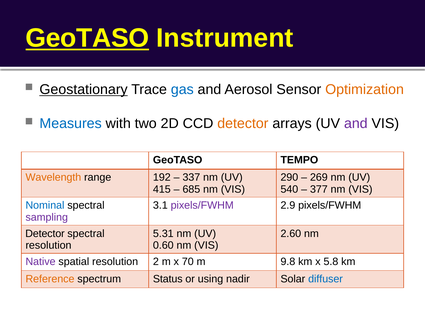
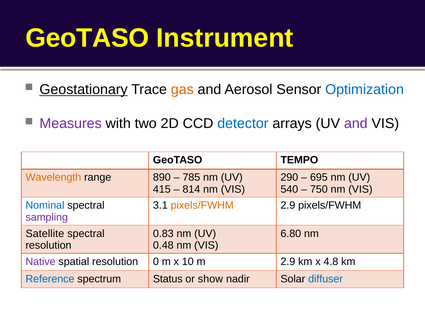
GeoTASO at (87, 38) underline: present -> none
gas colour: blue -> orange
Optimization colour: orange -> blue
Measures colour: blue -> purple
detector at (243, 124) colour: orange -> blue
192: 192 -> 890
337: 337 -> 785
269: 269 -> 695
685: 685 -> 814
377: 377 -> 750
pixels/FWHM at (202, 205) colour: purple -> orange
Detector at (45, 233): Detector -> Satellite
5.31: 5.31 -> 0.83
2.60: 2.60 -> 6.80
0.60: 0.60 -> 0.48
2: 2 -> 0
70: 70 -> 10
m 9.8: 9.8 -> 2.9
5.8: 5.8 -> 4.8
Reference colour: orange -> blue
using: using -> show
